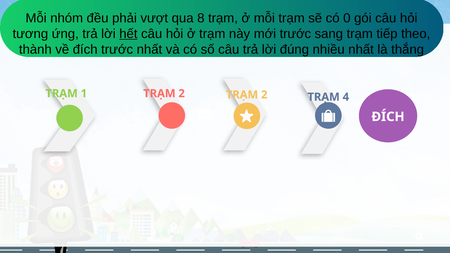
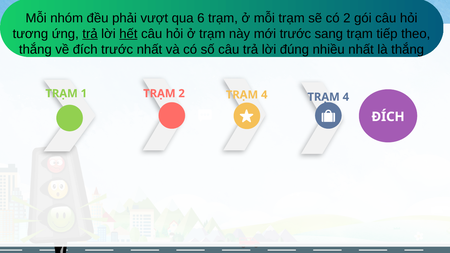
8: 8 -> 6
có 0: 0 -> 2
trả at (90, 34) underline: none -> present
thành at (35, 50): thành -> thắng
2 TRẠM 2: 2 -> 4
